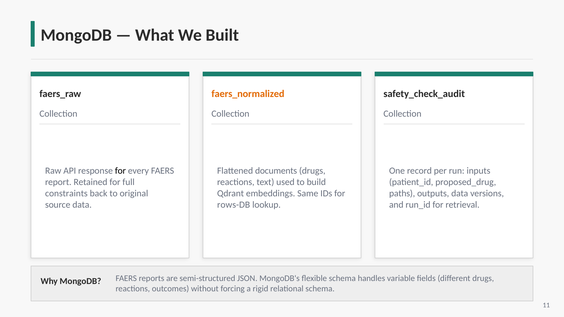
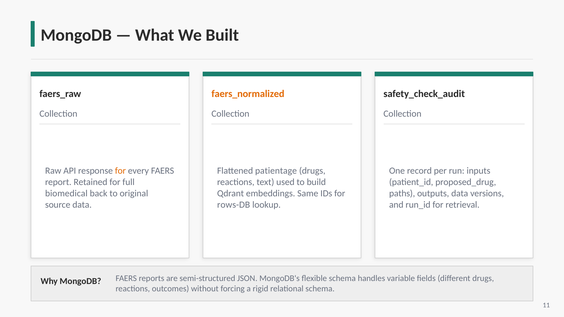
for at (120, 171) colour: black -> orange
documents: documents -> patientage
constraints: constraints -> biomedical
